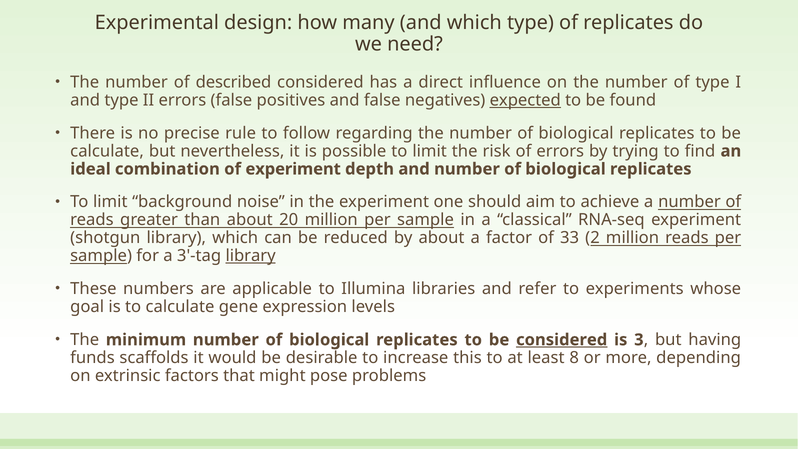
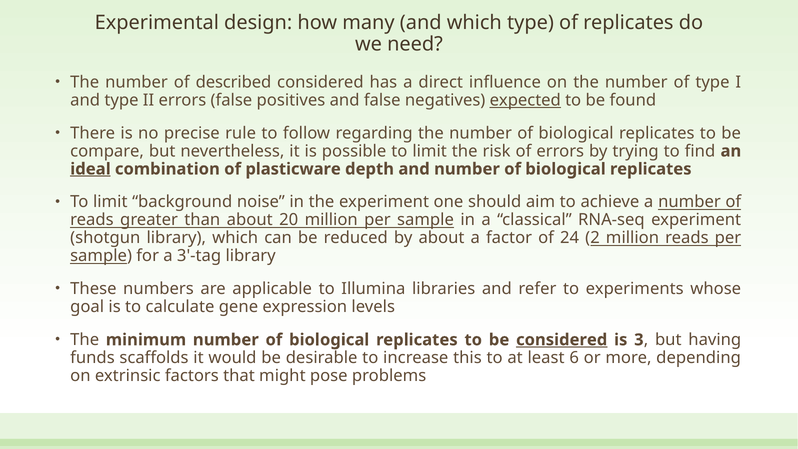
calculate at (107, 151): calculate -> compare
ideal underline: none -> present
of experiment: experiment -> plasticware
33: 33 -> 24
library at (251, 256) underline: present -> none
8: 8 -> 6
